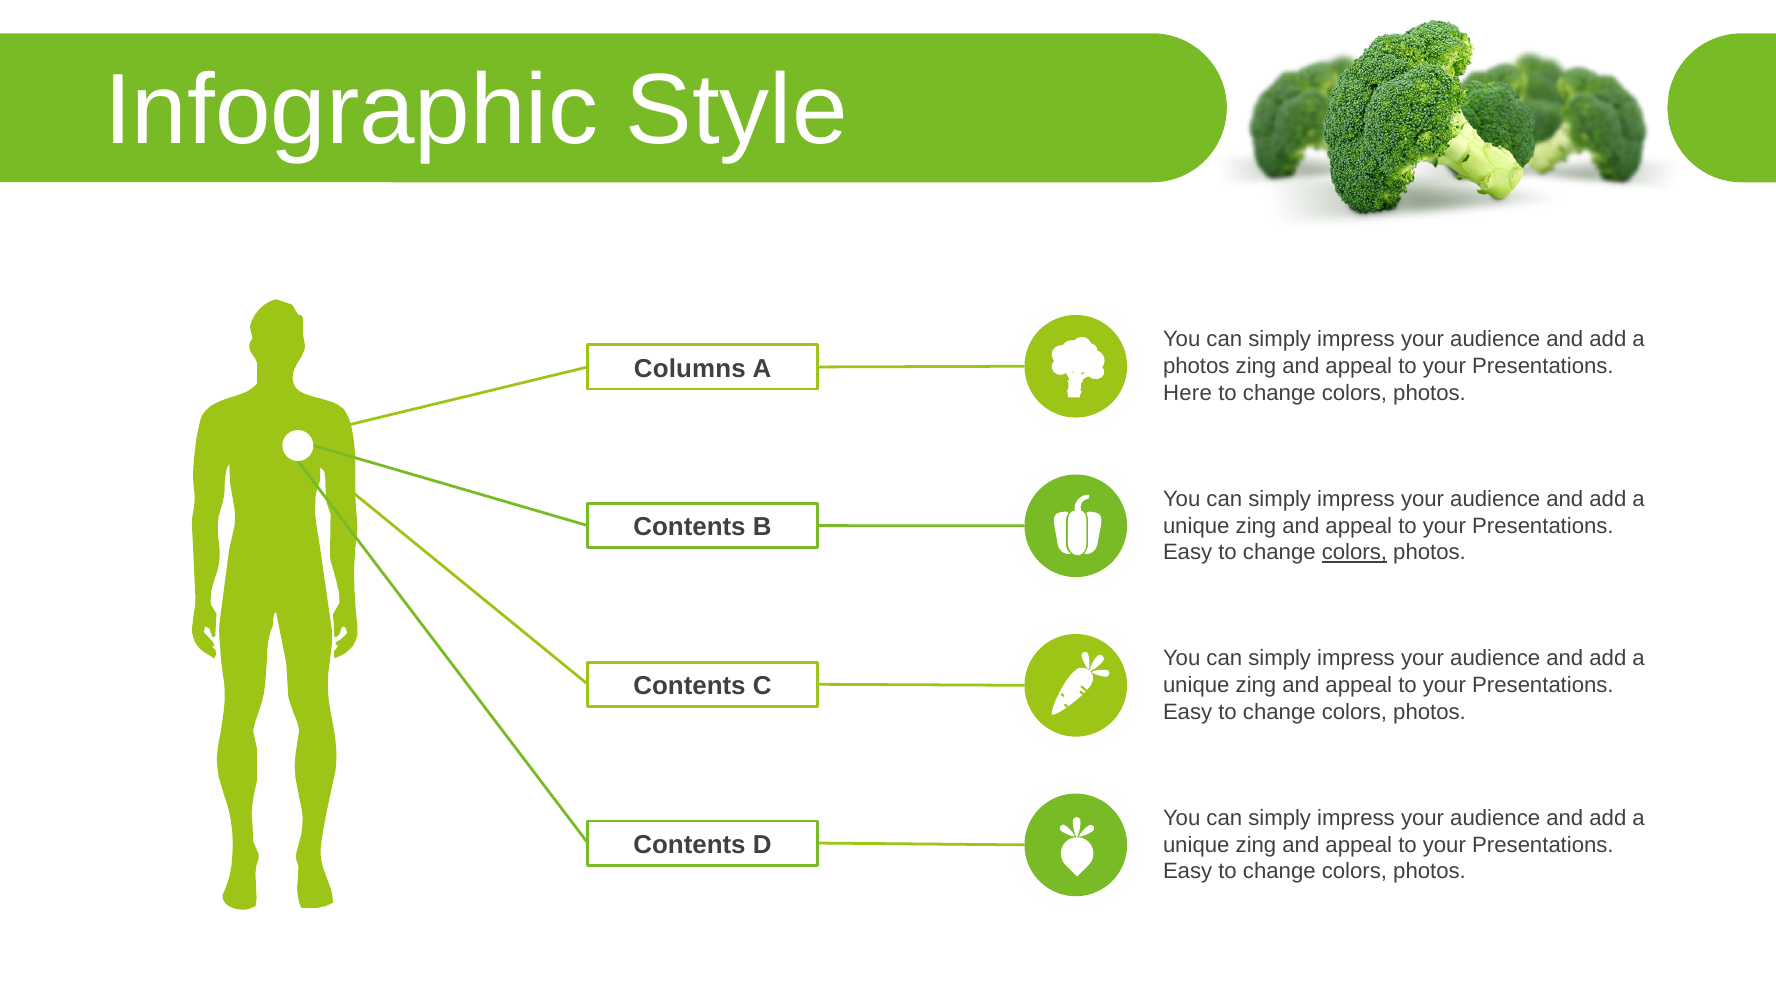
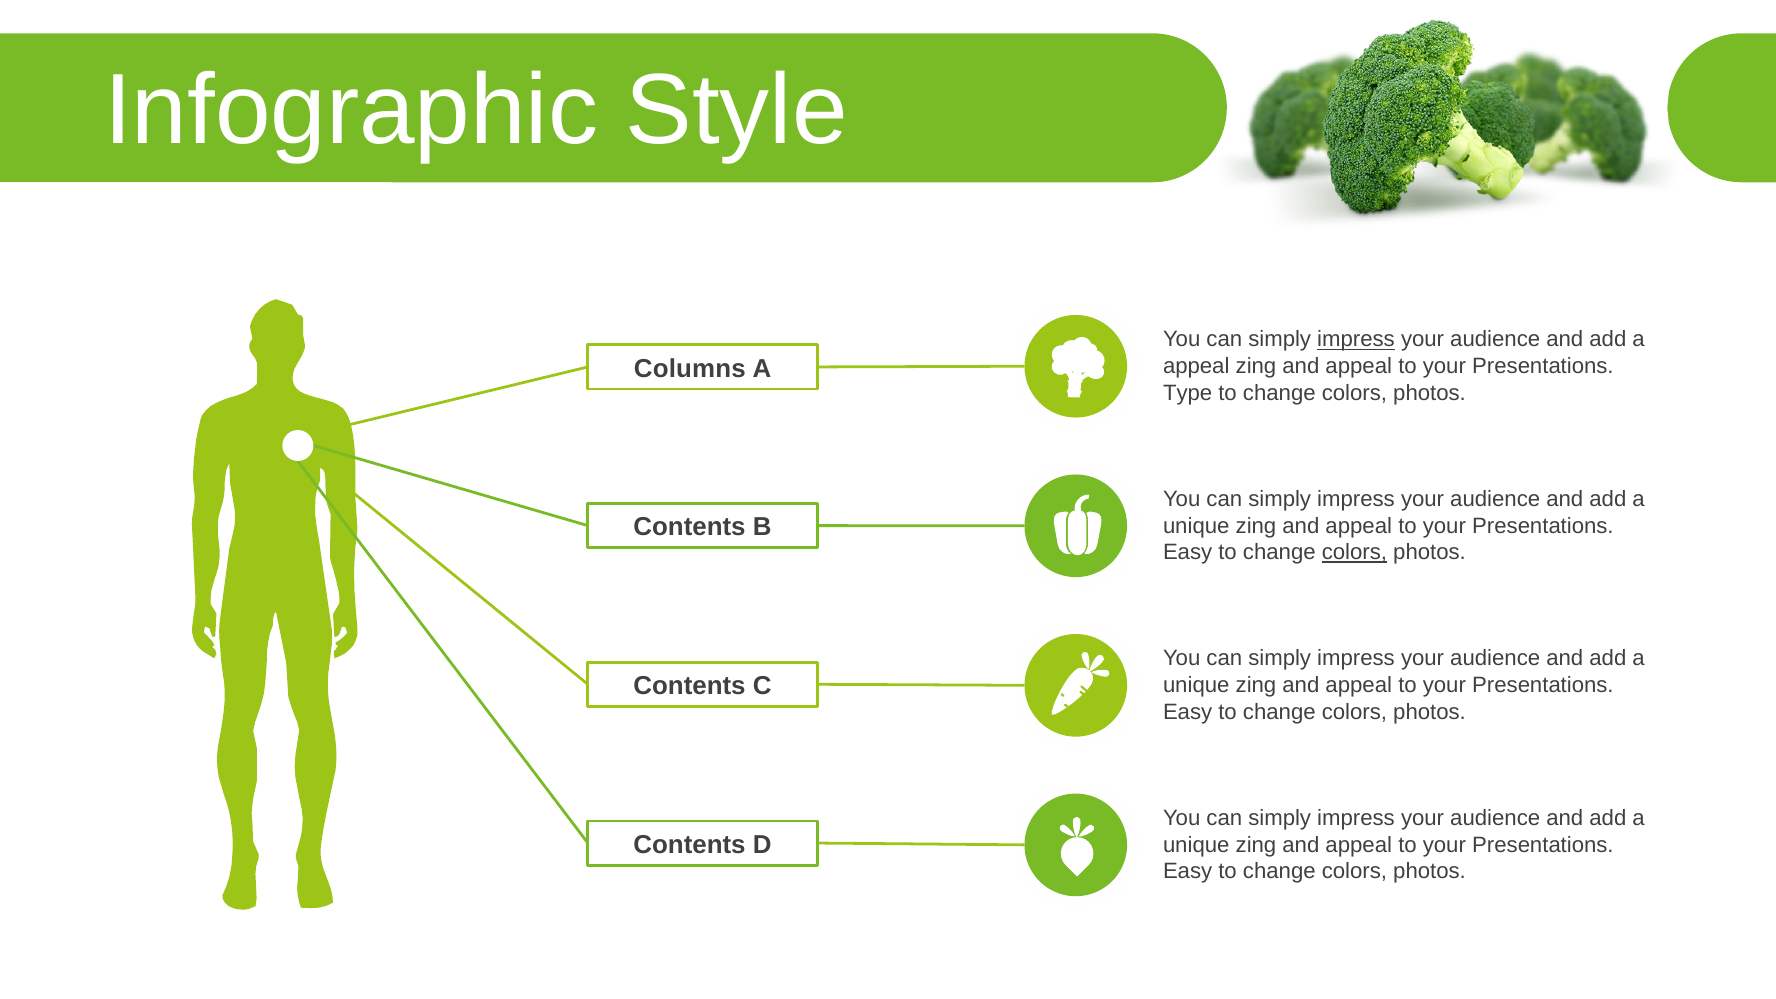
impress at (1356, 340) underline: none -> present
photos at (1196, 366): photos -> appeal
Here: Here -> Type
